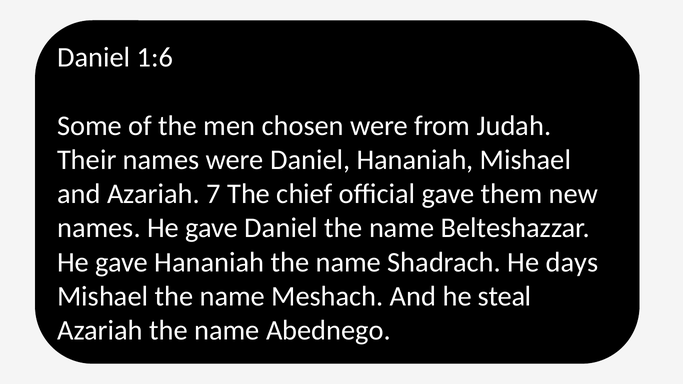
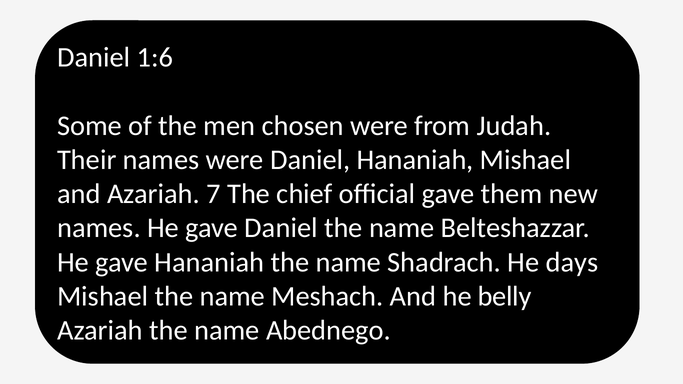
steal: steal -> belly
